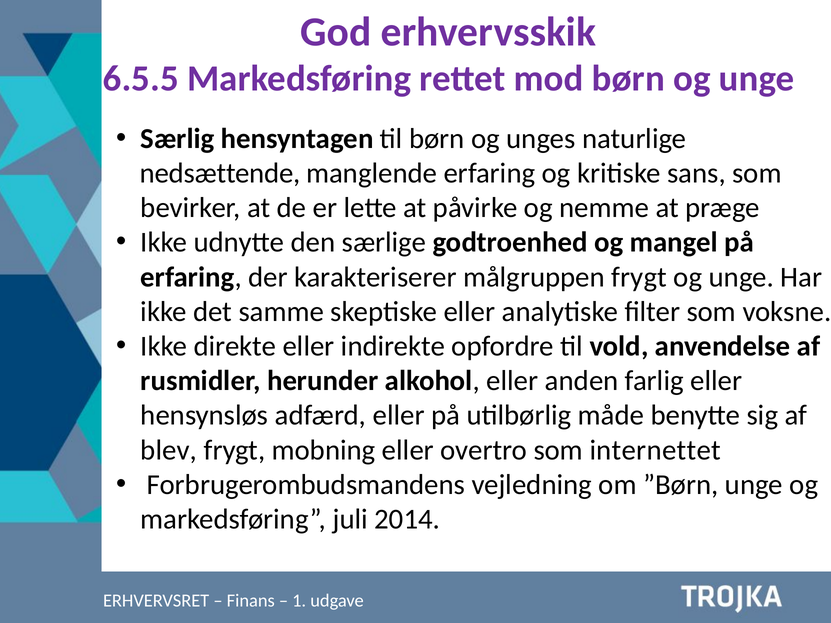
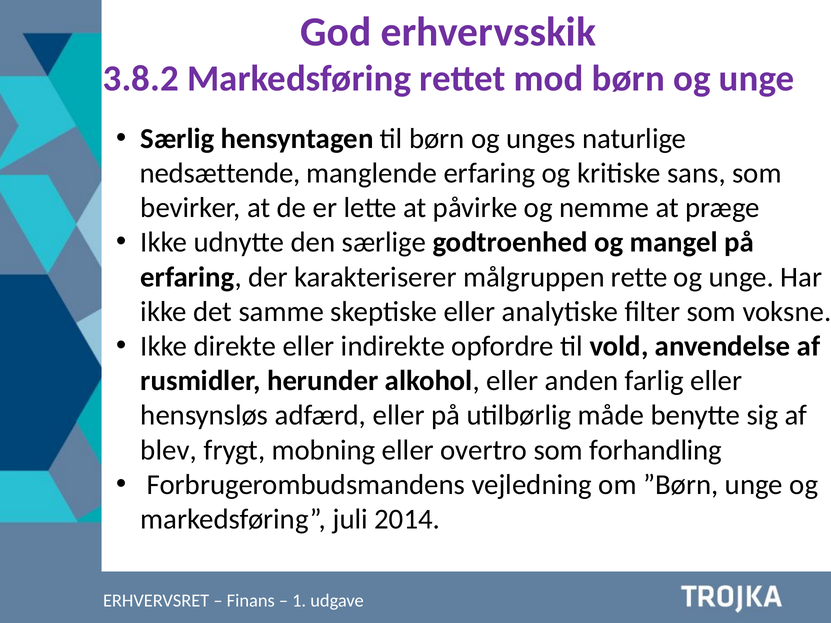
6.5.5: 6.5.5 -> 3.8.2
målgruppen frygt: frygt -> rette
internettet: internettet -> forhandling
